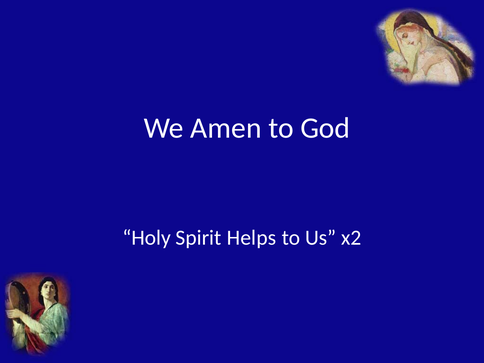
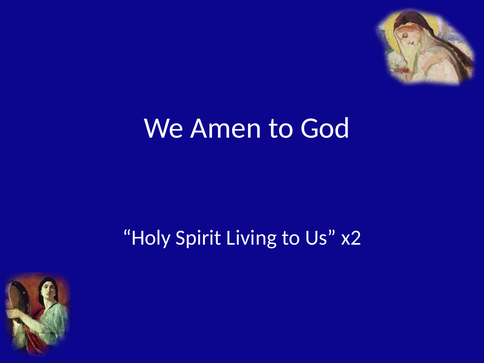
Helps: Helps -> Living
